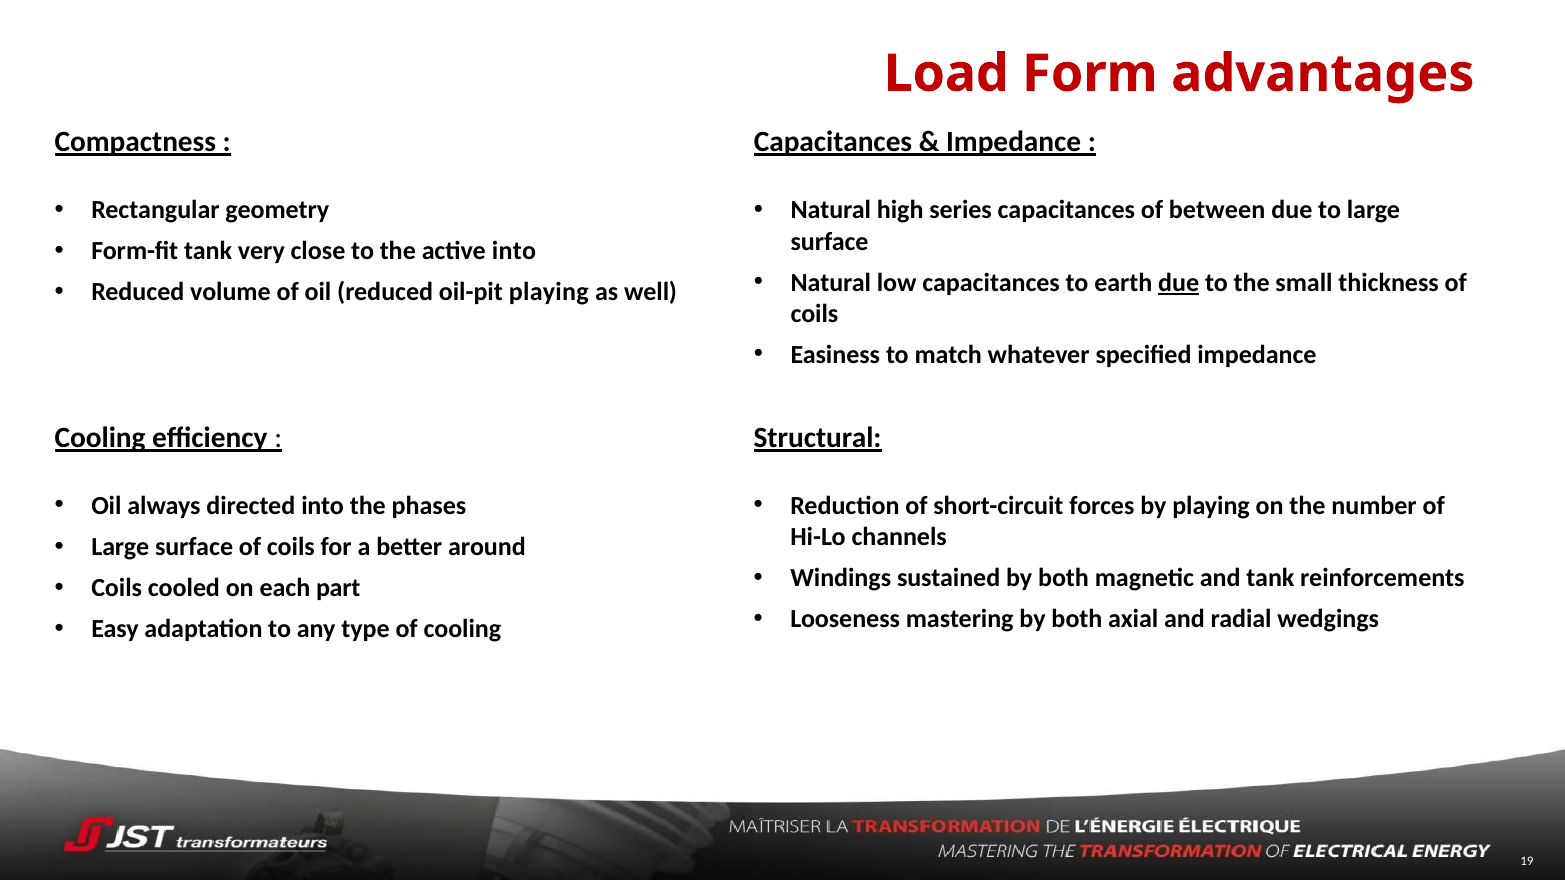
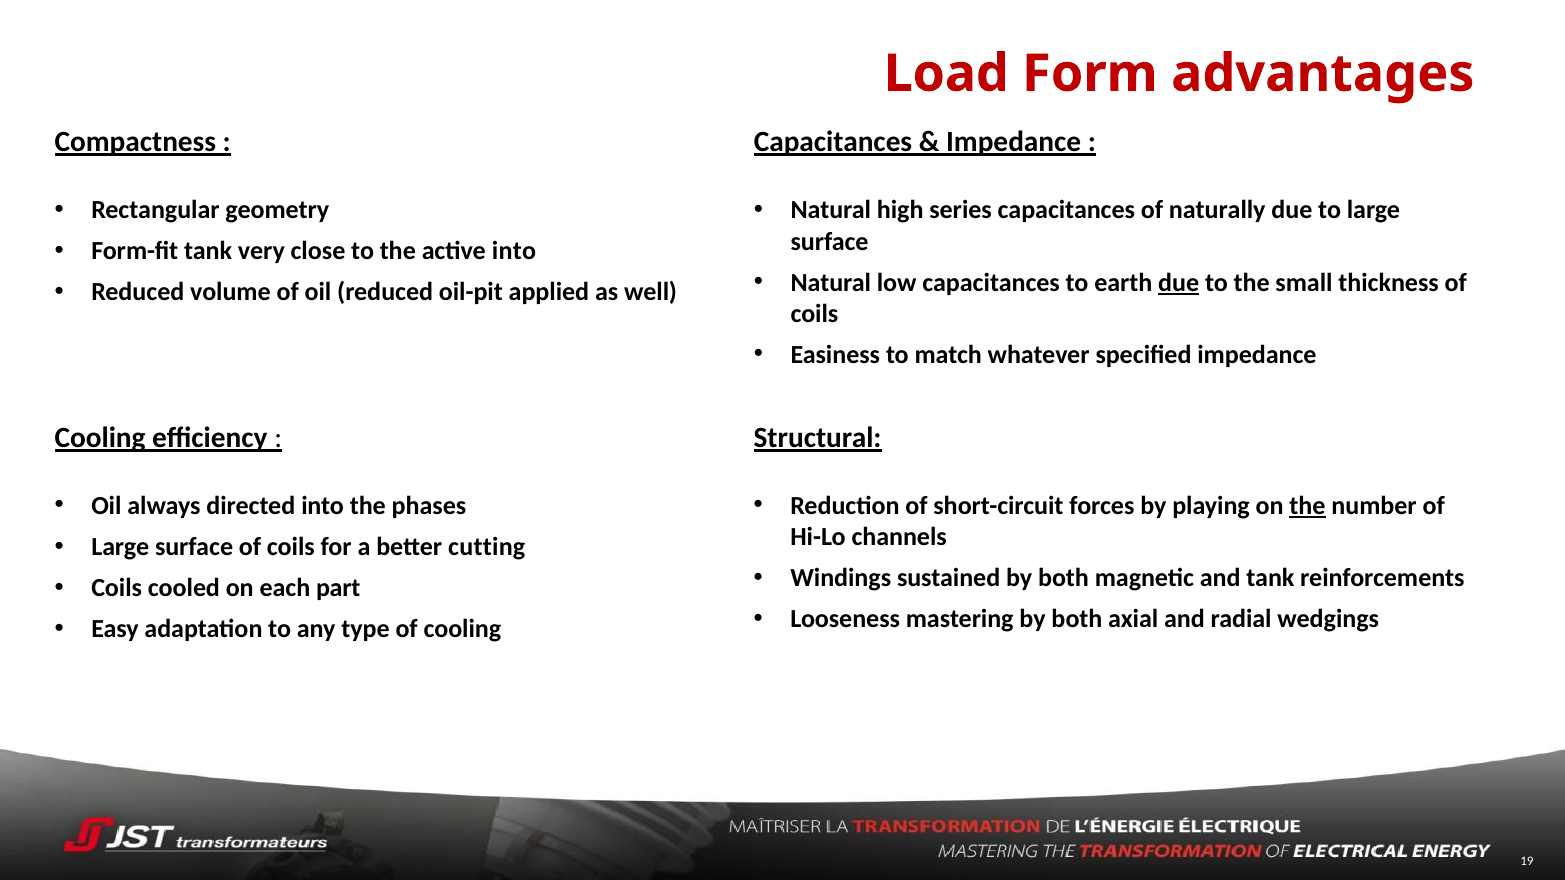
between: between -> naturally
oil-pit playing: playing -> applied
the at (1308, 506) underline: none -> present
around: around -> cutting
